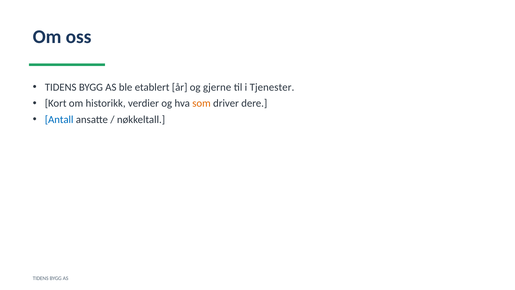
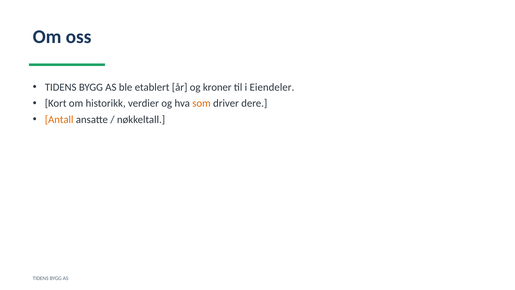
gjerne: gjerne -> kroner
Tjenester: Tjenester -> Eiendeler
Antall colour: blue -> orange
